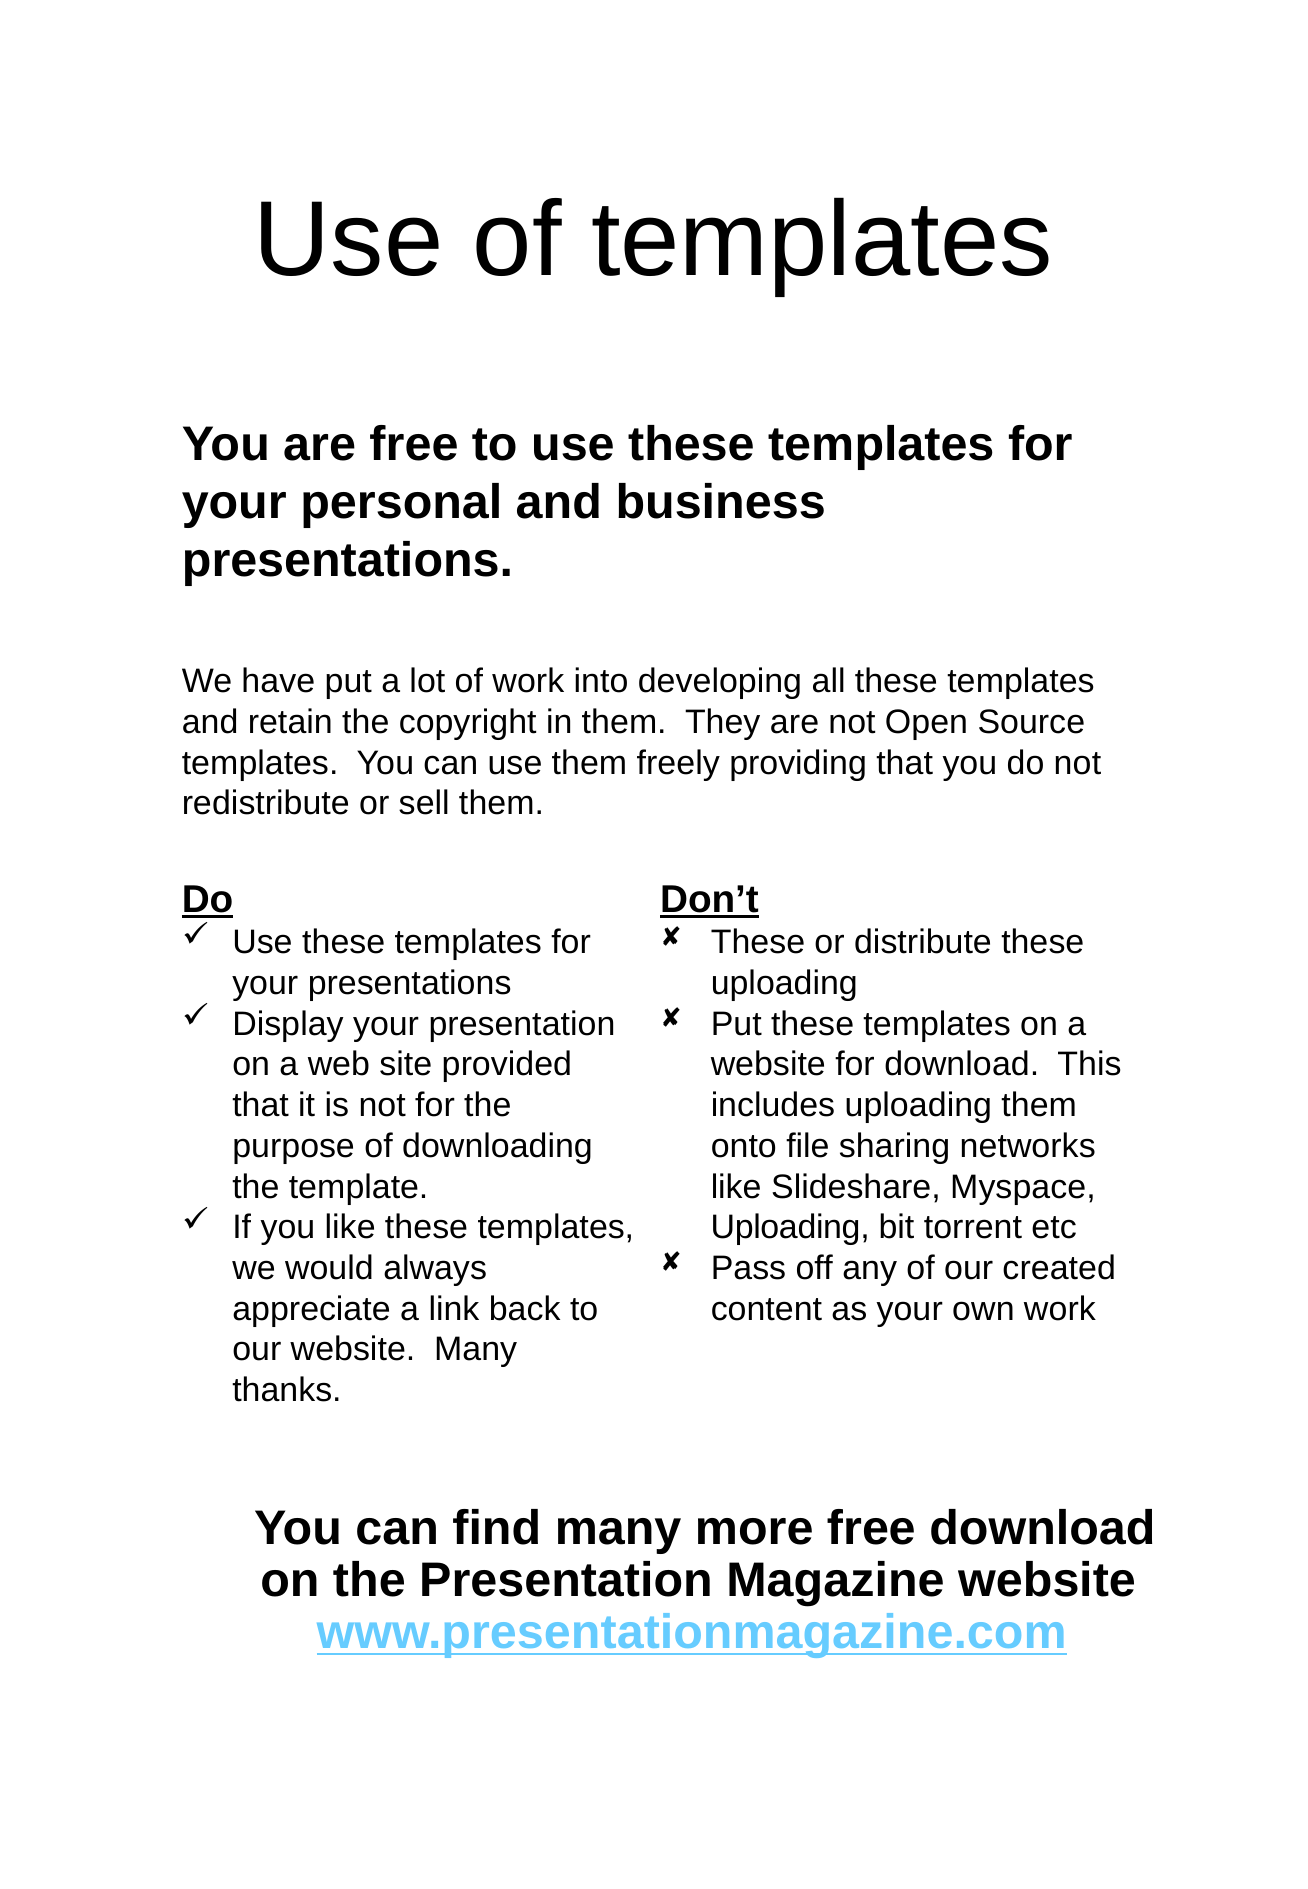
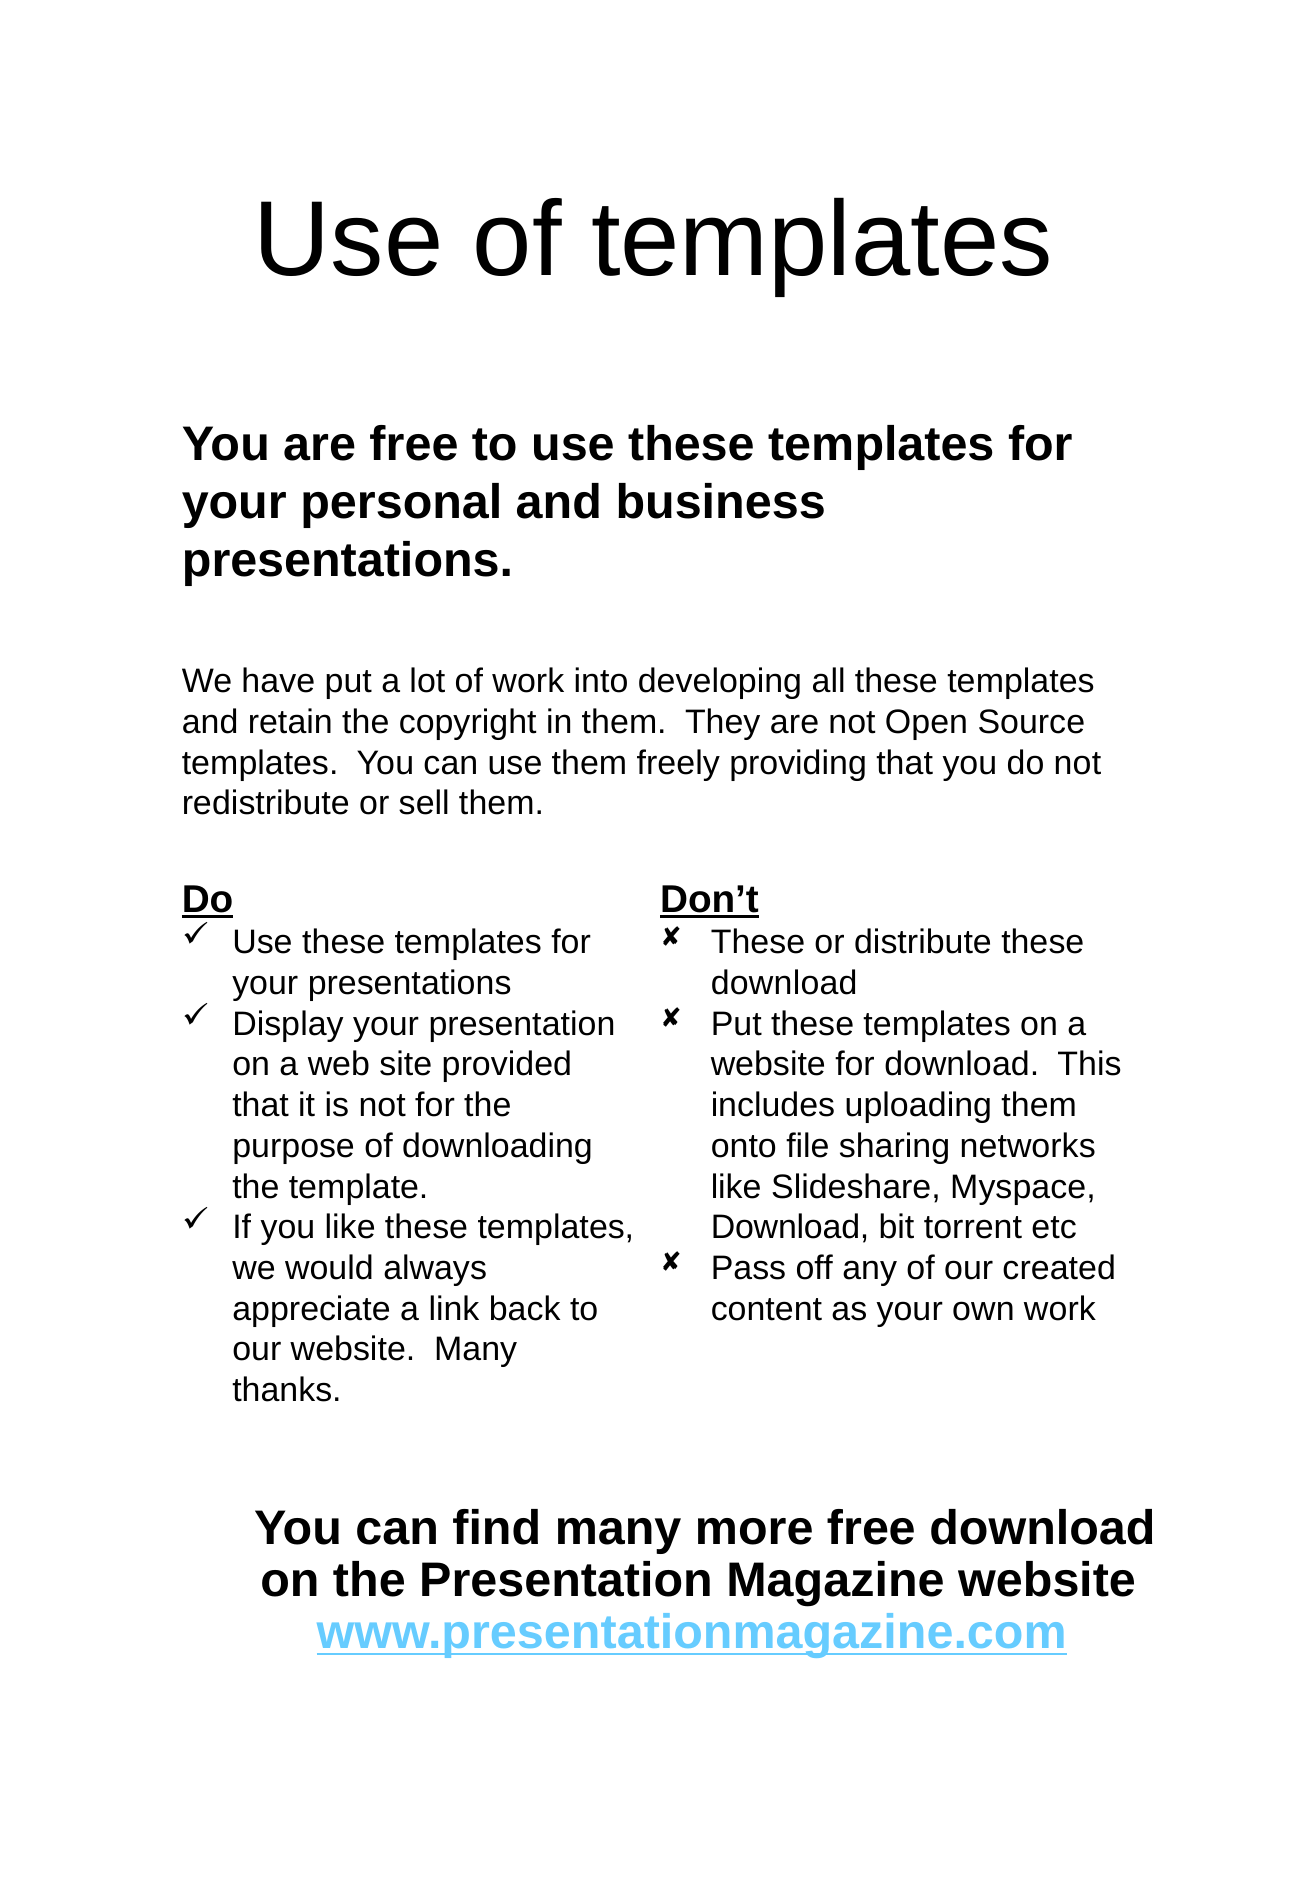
uploading at (784, 984): uploading -> download
Uploading at (790, 1228): Uploading -> Download
